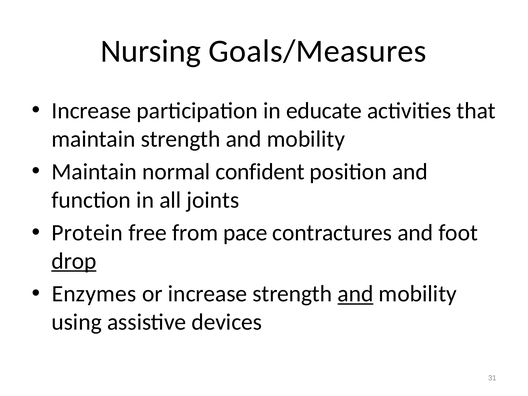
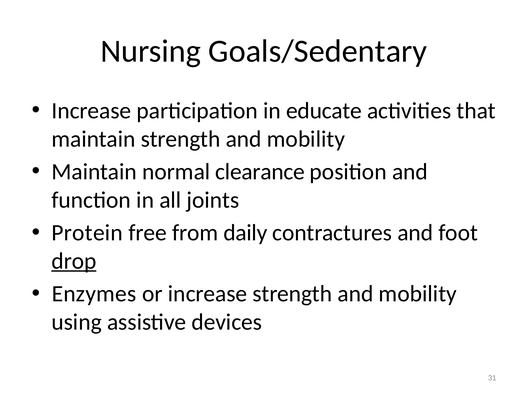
Goals/Measures: Goals/Measures -> Goals/Sedentary
confident: confident -> clearance
pace: pace -> daily
and at (355, 294) underline: present -> none
